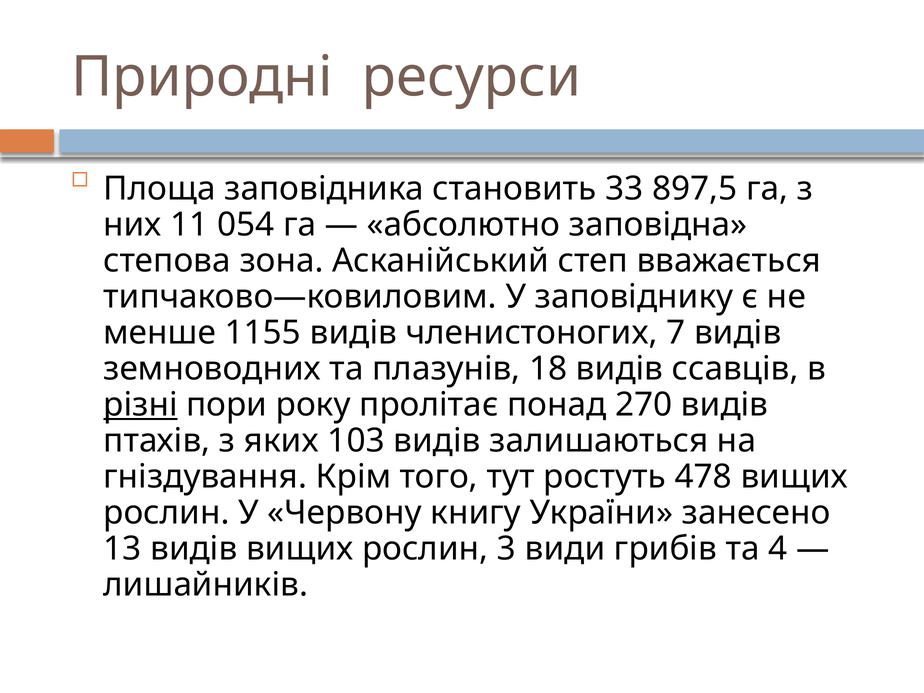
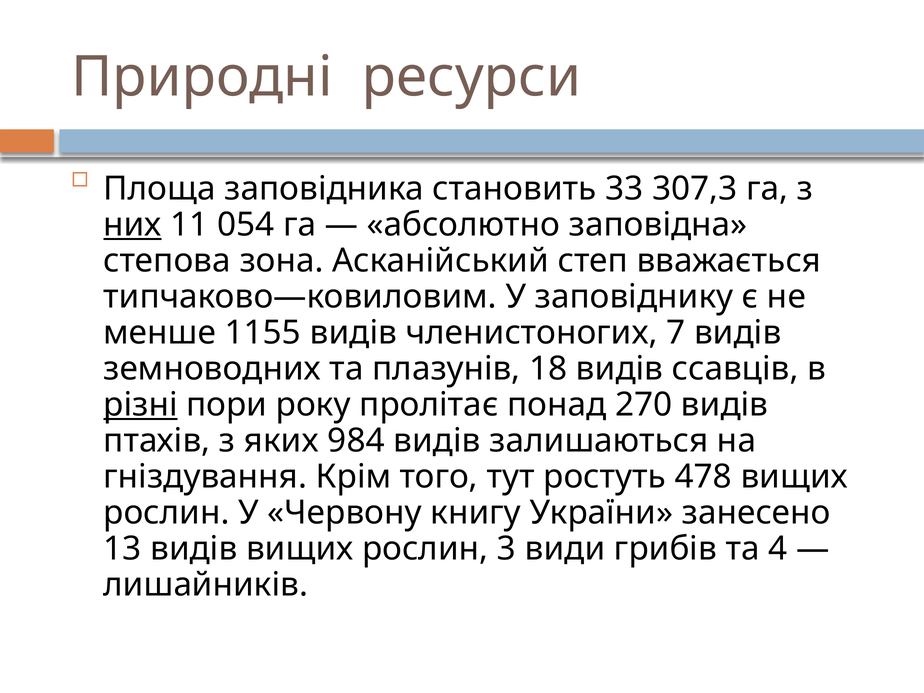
897,5: 897,5 -> 307,3
них underline: none -> present
103: 103 -> 984
